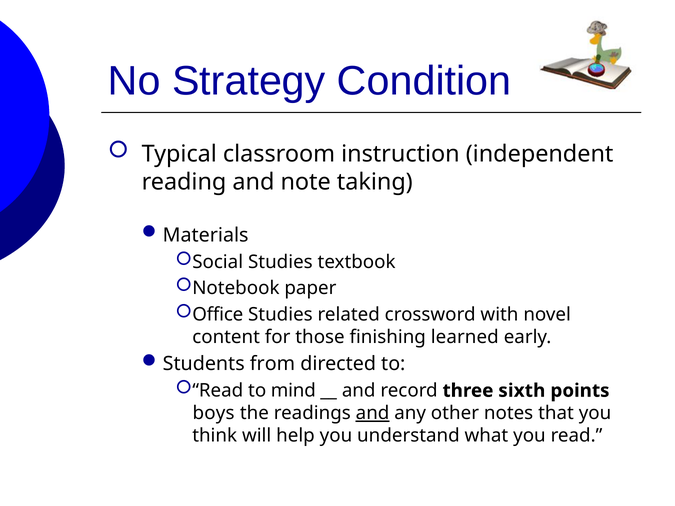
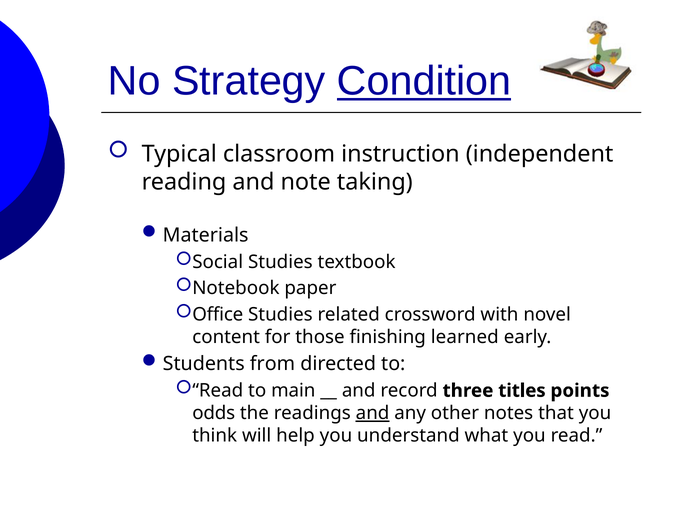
Condition underline: none -> present
mind: mind -> main
sixth: sixth -> titles
boys: boys -> odds
